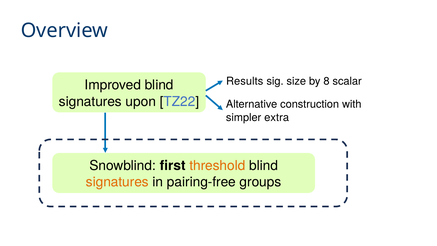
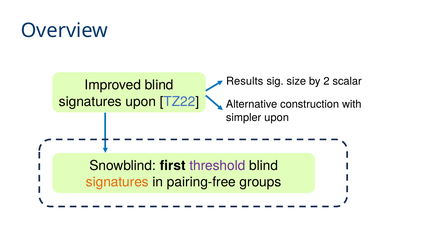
8: 8 -> 2
simpler extra: extra -> upon
threshold colour: orange -> purple
